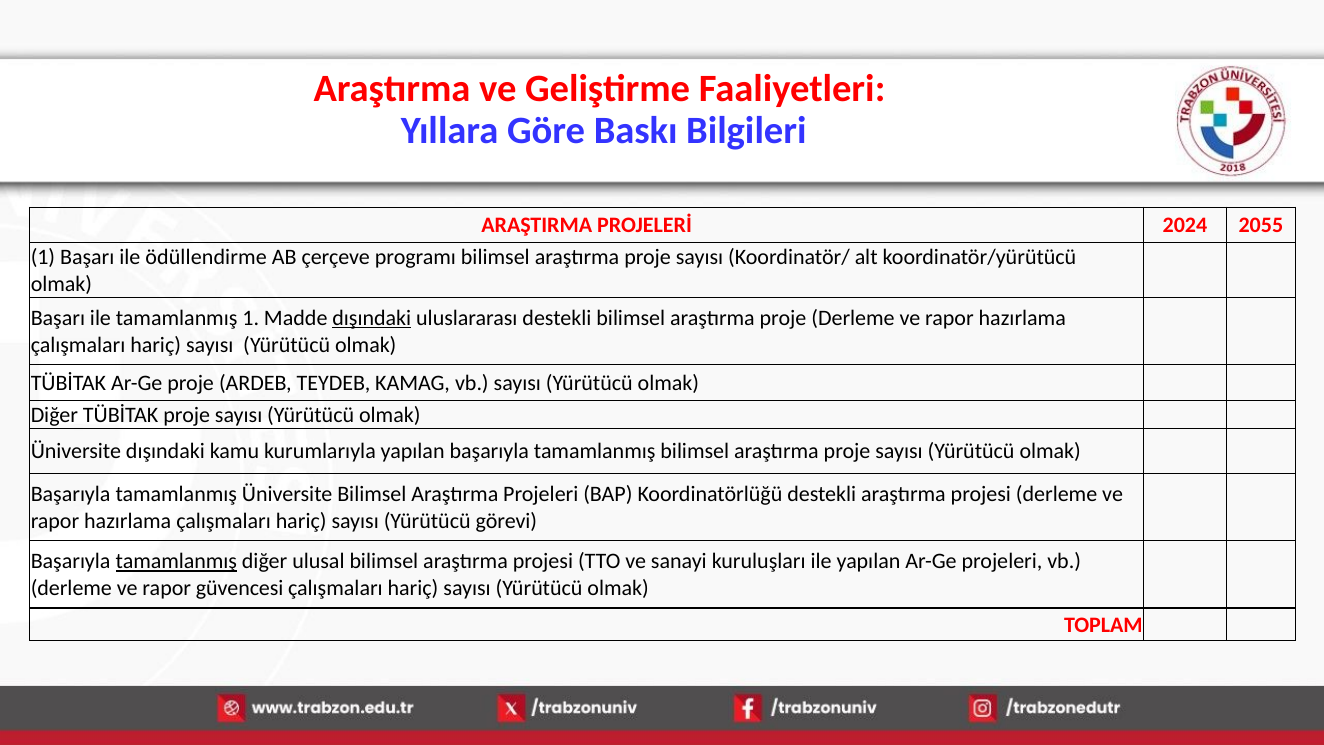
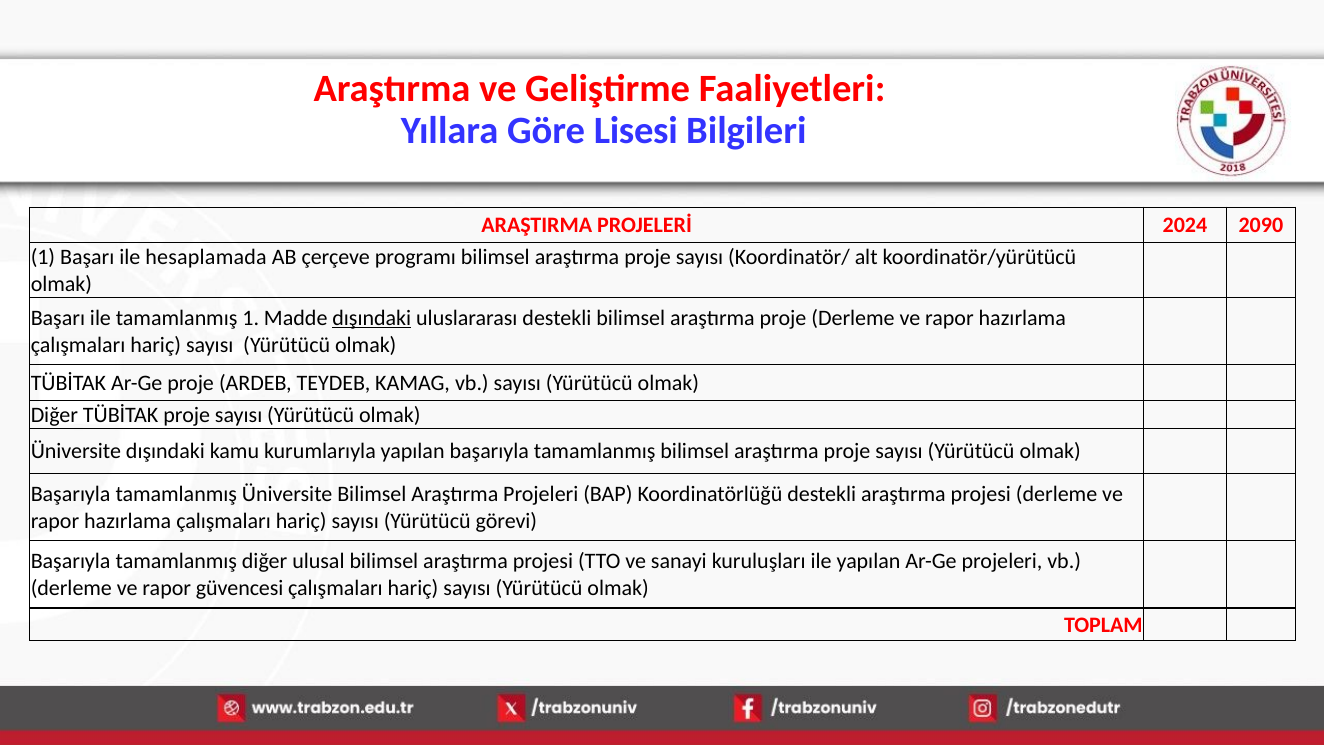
Baskı: Baskı -> Lisesi
2055: 2055 -> 2090
ödüllendirme: ödüllendirme -> hesaplamada
tamamlanmış at (176, 561) underline: present -> none
